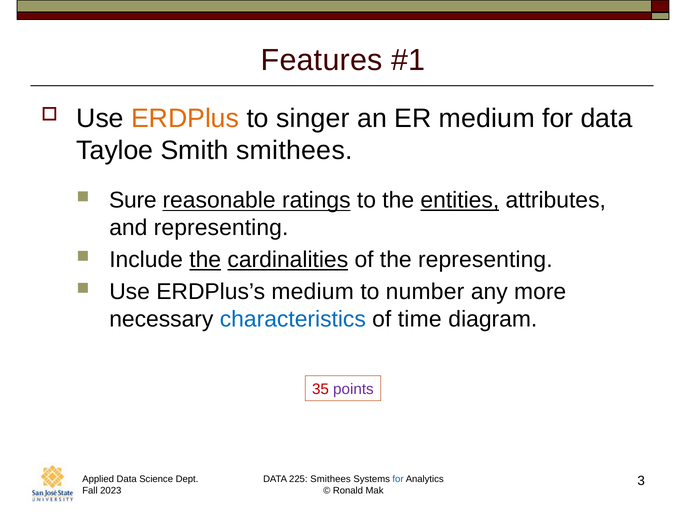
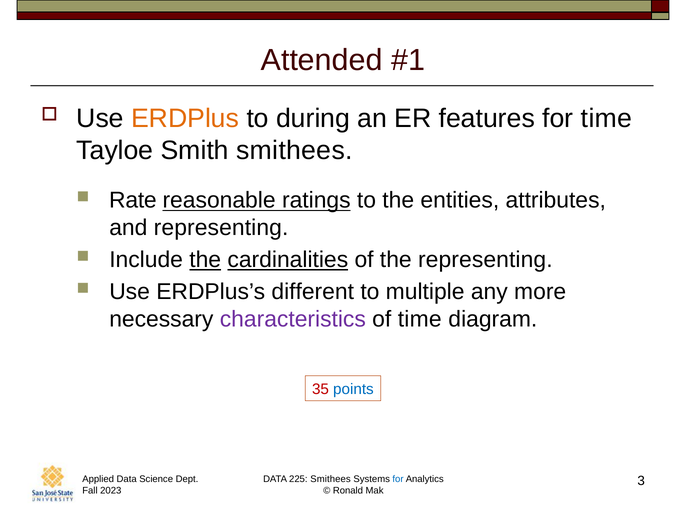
Features: Features -> Attended
singer: singer -> during
ER medium: medium -> features
for data: data -> time
Sure: Sure -> Rate
entities underline: present -> none
ERDPlus’s medium: medium -> different
number: number -> multiple
characteristics colour: blue -> purple
points colour: purple -> blue
